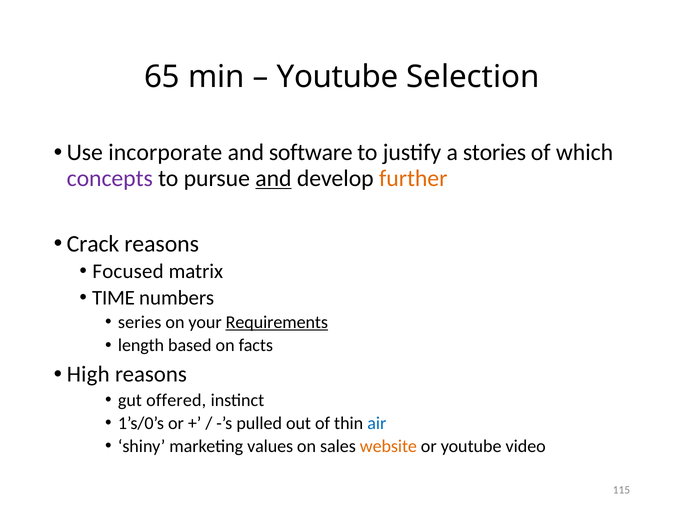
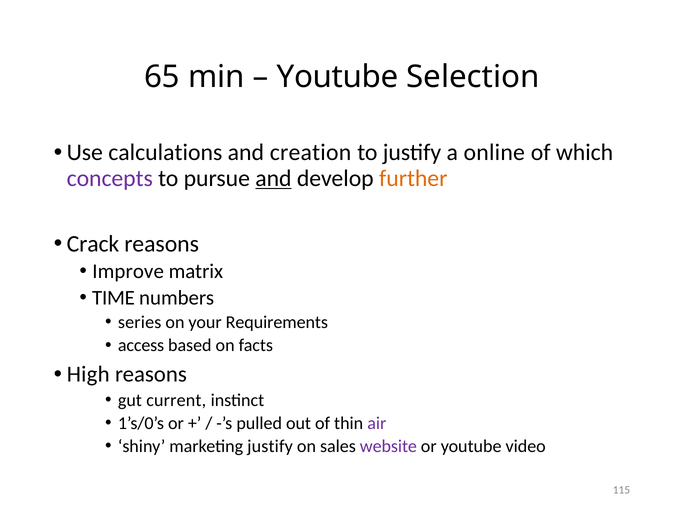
incorporate: incorporate -> calculations
software: software -> creation
stories: stories -> online
Focused: Focused -> Improve
Requirements underline: present -> none
length: length -> access
offered: offered -> current
air colour: blue -> purple
marketing values: values -> justify
website colour: orange -> purple
